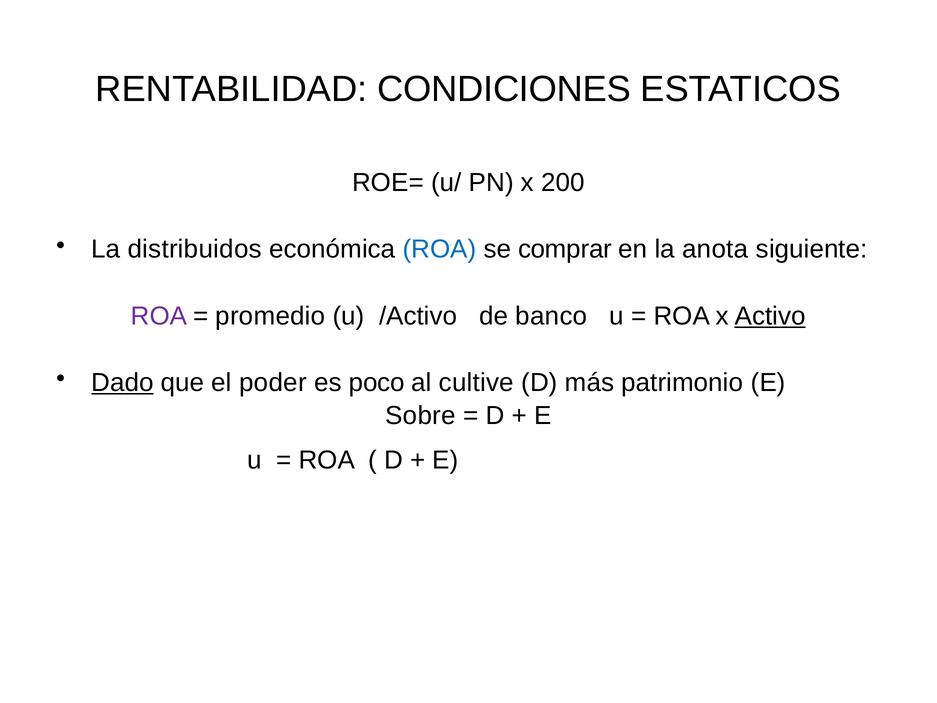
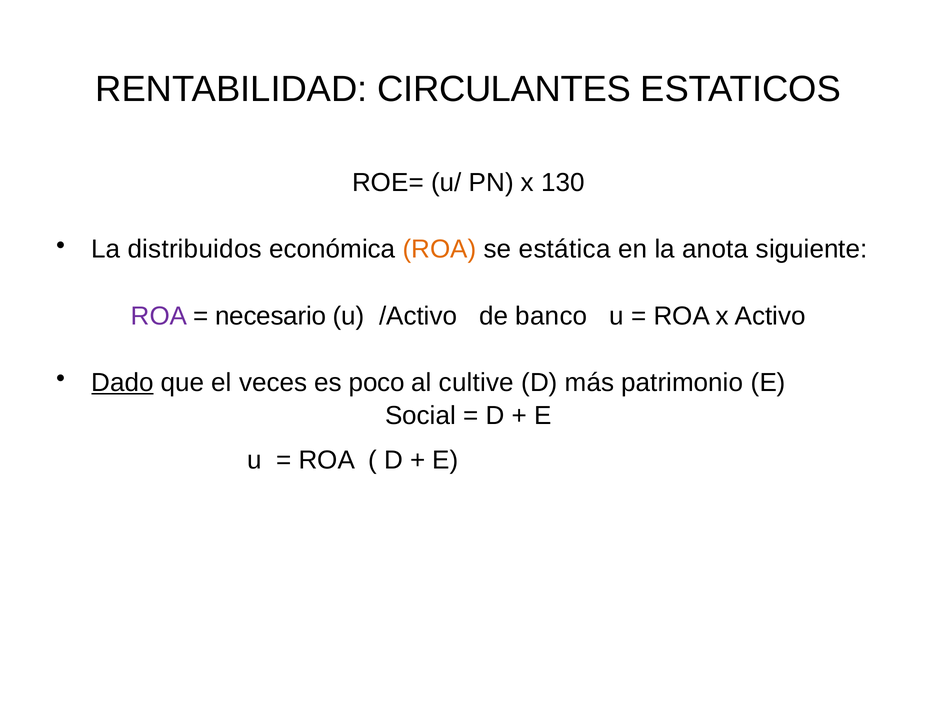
CONDICIONES: CONDICIONES -> CIRCULANTES
200: 200 -> 130
ROA at (440, 249) colour: blue -> orange
comprar: comprar -> estática
promedio: promedio -> necesario
Activo underline: present -> none
poder: poder -> veces
Sobre: Sobre -> Social
